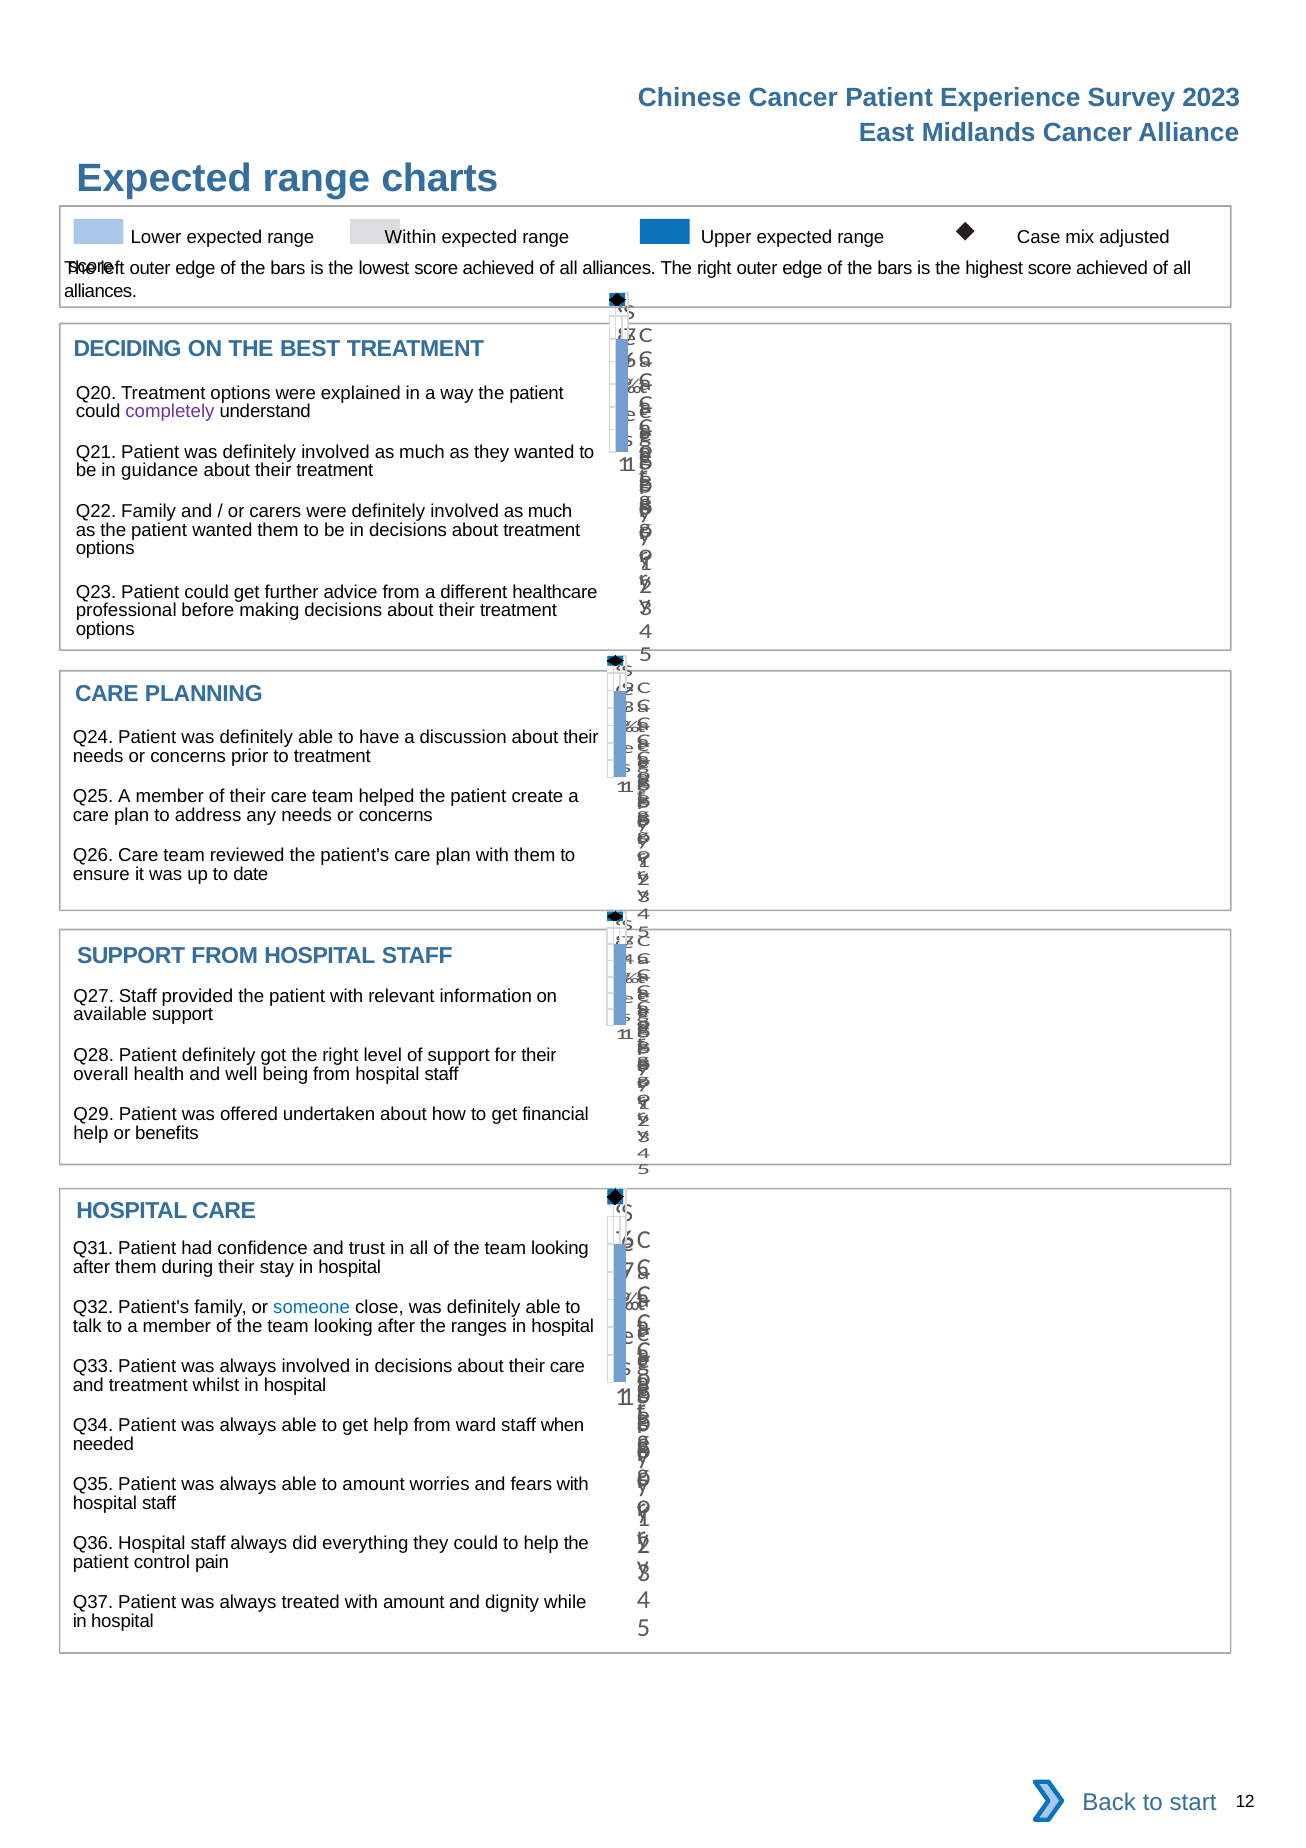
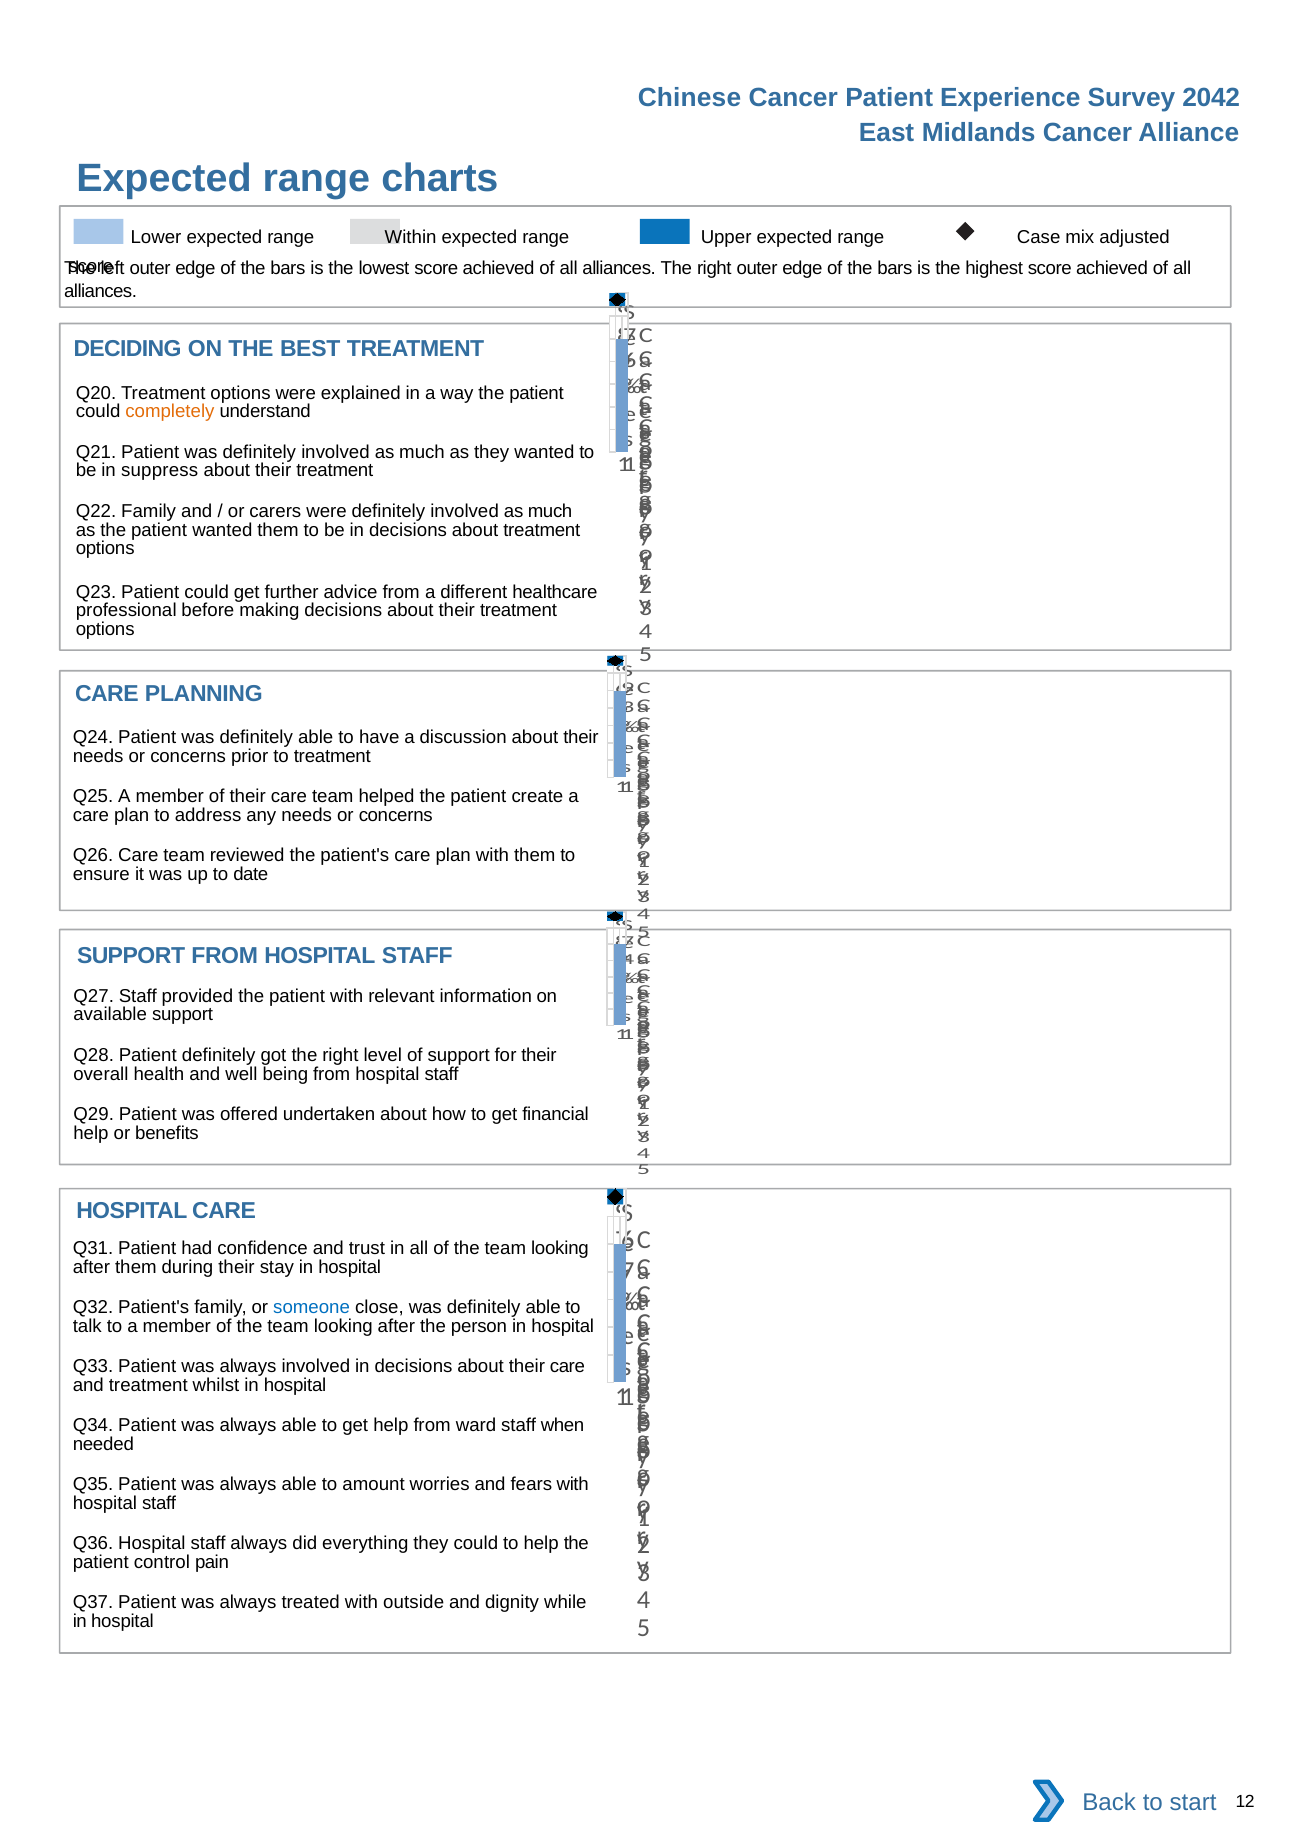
2023: 2023 -> 2042
completely colour: purple -> orange
guidance: guidance -> suppress
ranges: ranges -> person
with amount: amount -> outside
